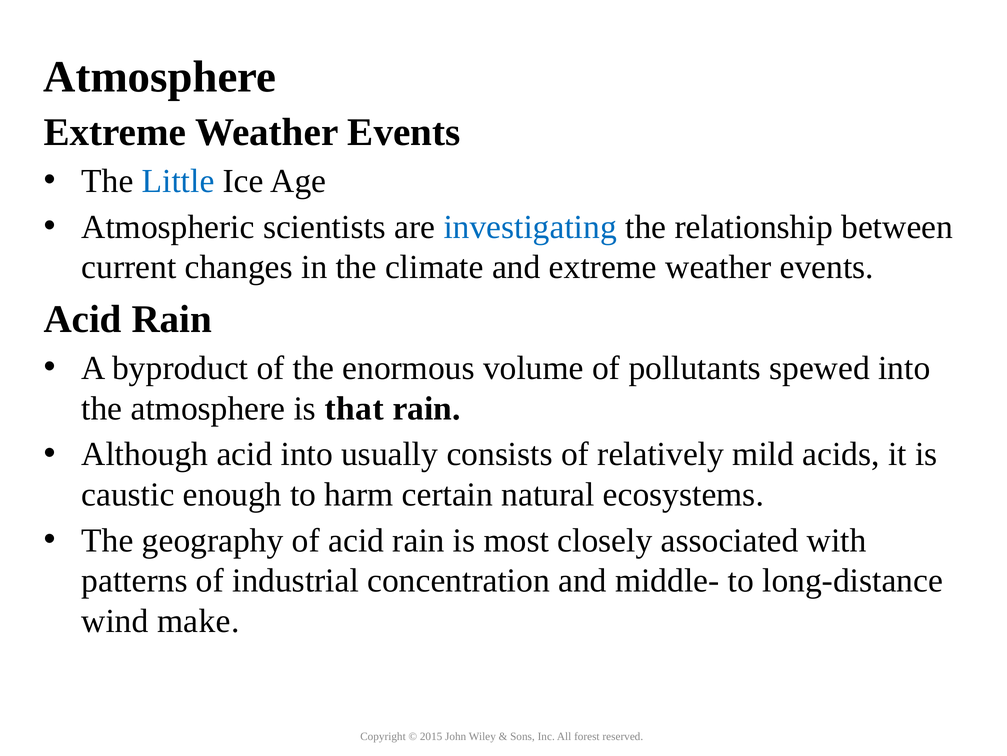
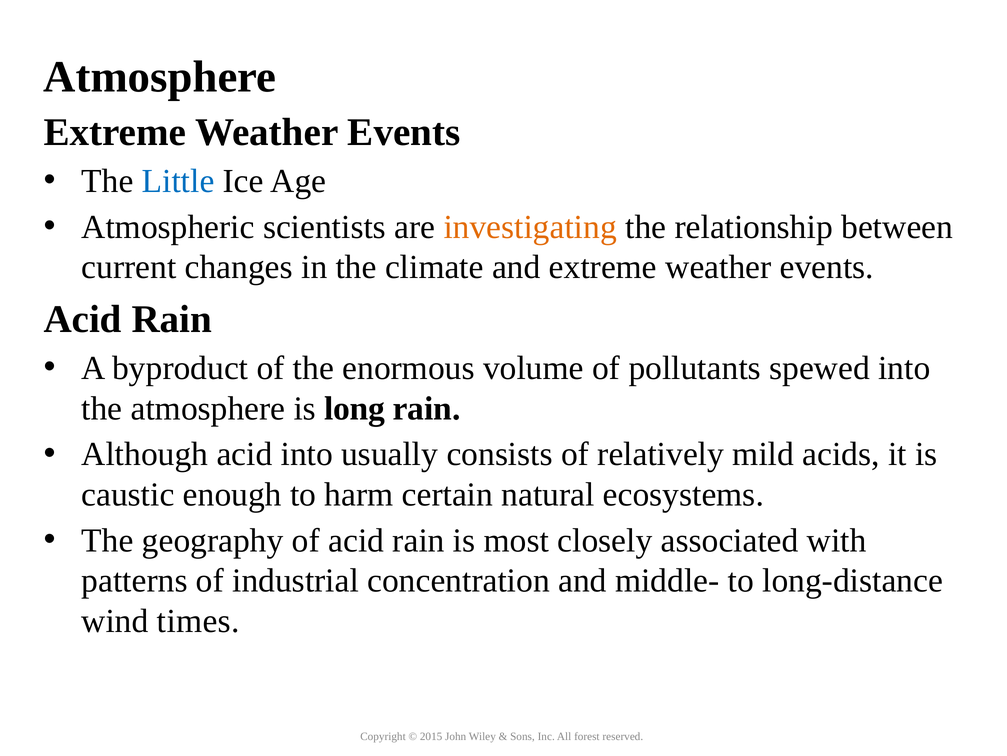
investigating colour: blue -> orange
that: that -> long
make: make -> times
